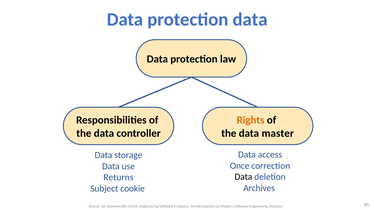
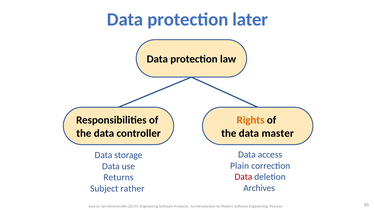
protection data: data -> later
Once: Once -> Plain
Data at (243, 177) colour: black -> red
cookie: cookie -> rather
